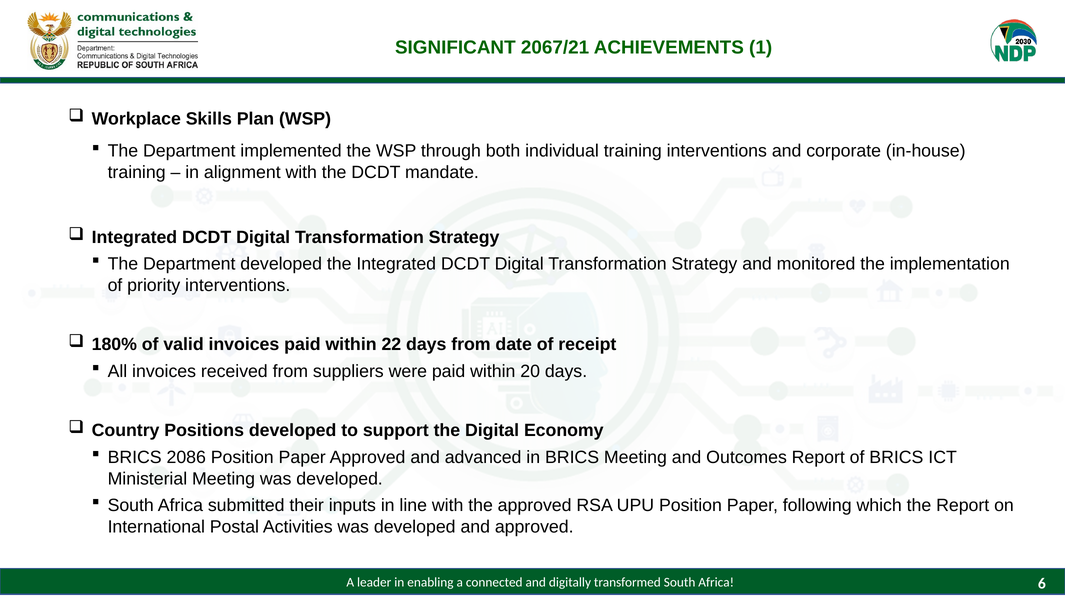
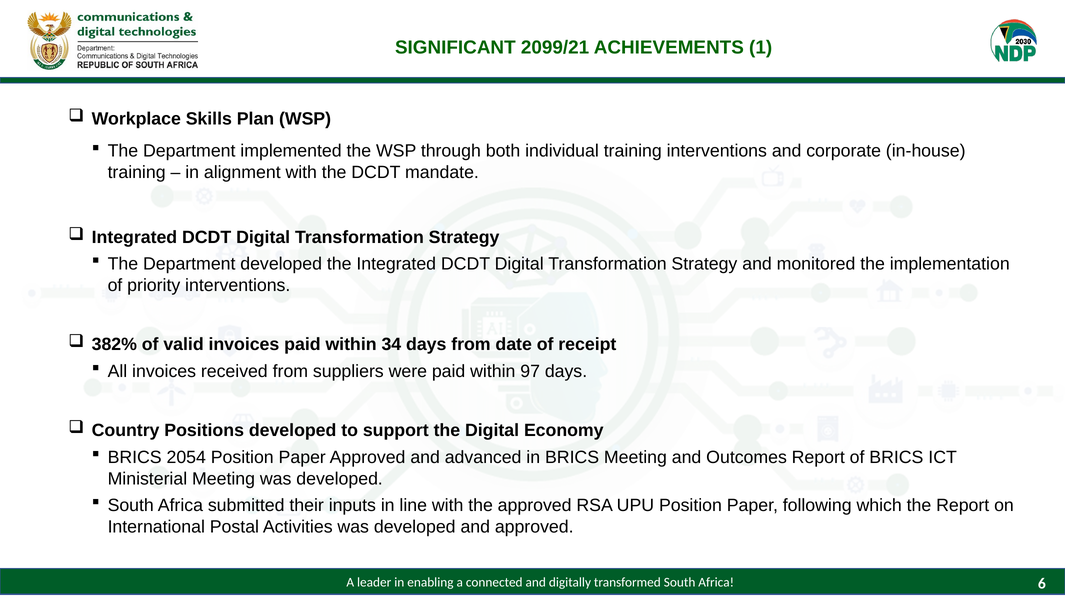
2067/21: 2067/21 -> 2099/21
180%: 180% -> 382%
22: 22 -> 34
20: 20 -> 97
2086: 2086 -> 2054
